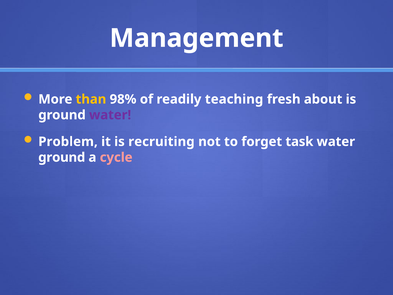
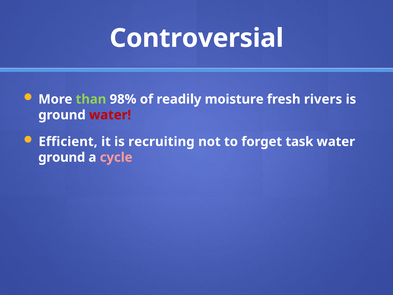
Management: Management -> Controversial
than colour: yellow -> light green
teaching: teaching -> moisture
about: about -> rivers
water at (110, 115) colour: purple -> red
Problem: Problem -> Efficient
